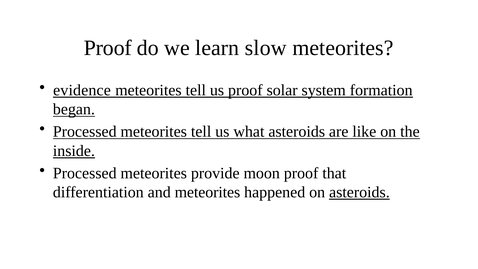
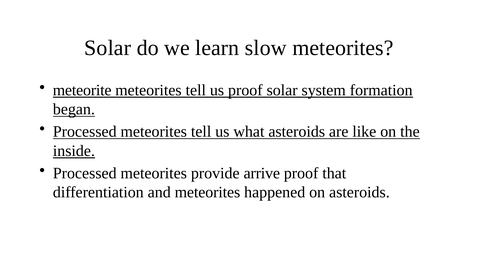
Proof at (108, 48): Proof -> Solar
evidence: evidence -> meteorite
moon: moon -> arrive
asteroids at (359, 192) underline: present -> none
